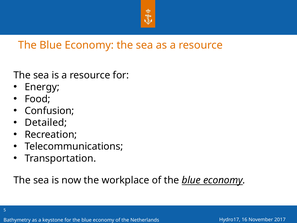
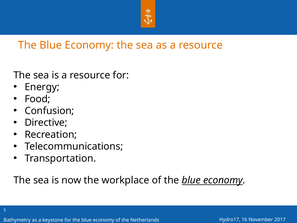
Detailed: Detailed -> Directive
